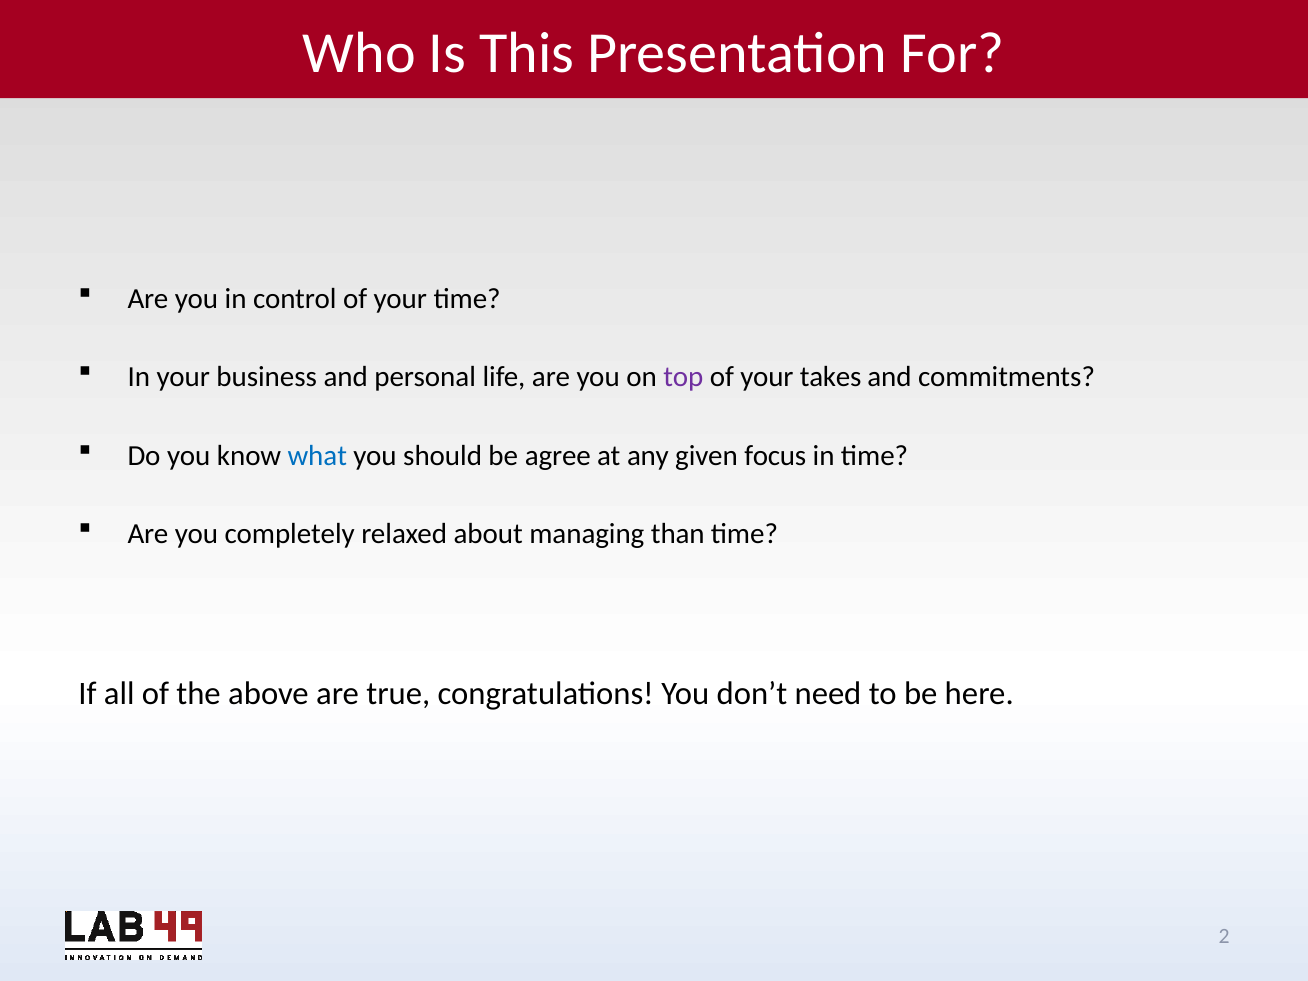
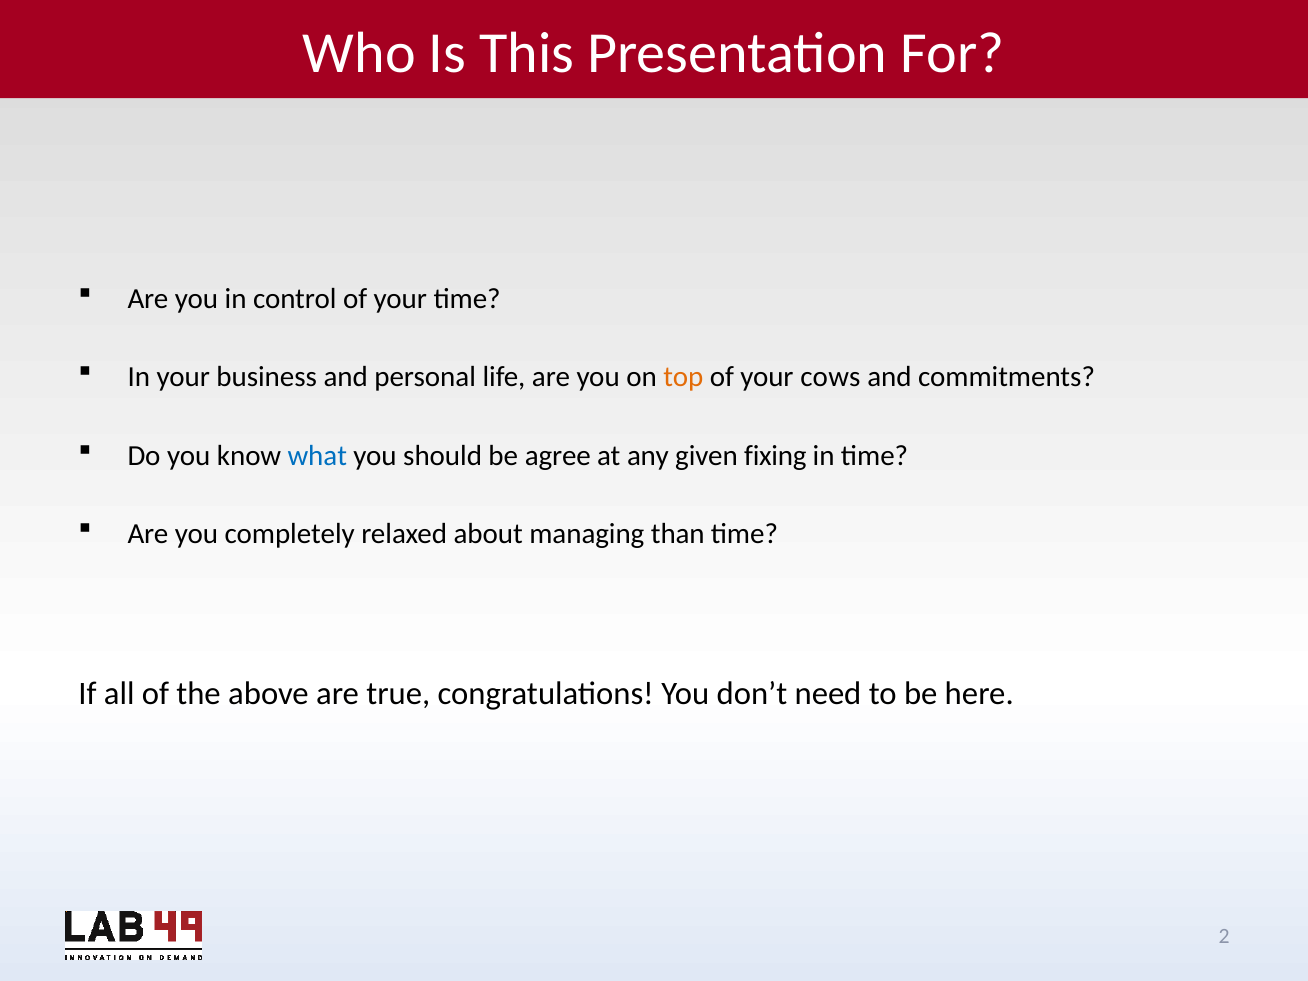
top colour: purple -> orange
takes: takes -> cows
focus: focus -> fixing
